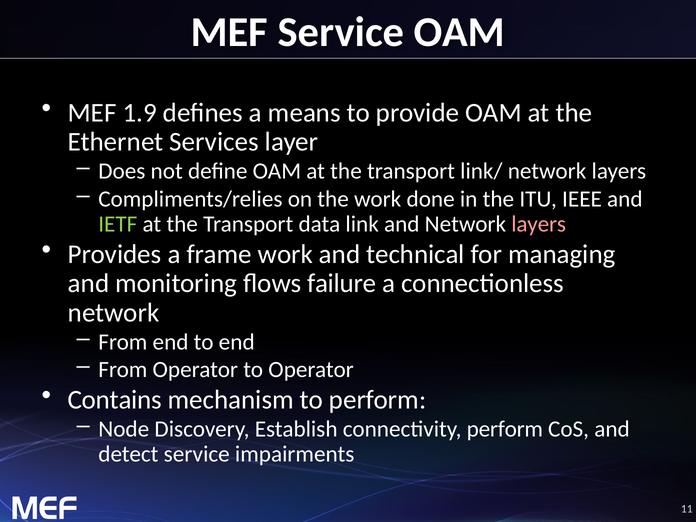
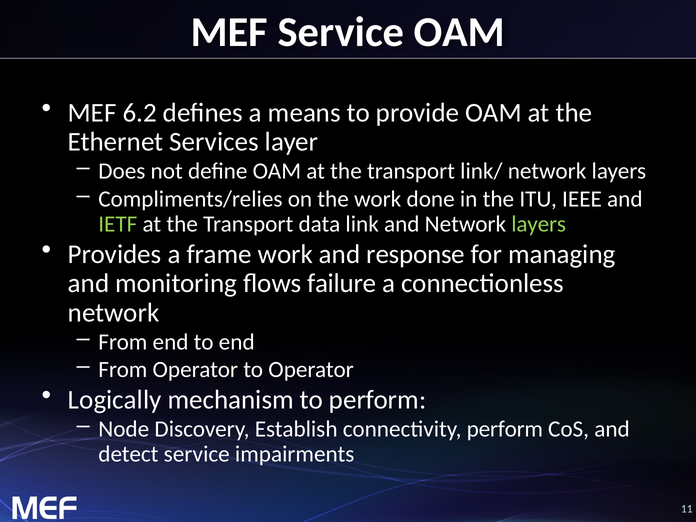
1.9: 1.9 -> 6.2
layers at (539, 224) colour: pink -> light green
technical: technical -> response
Contains: Contains -> Logically
